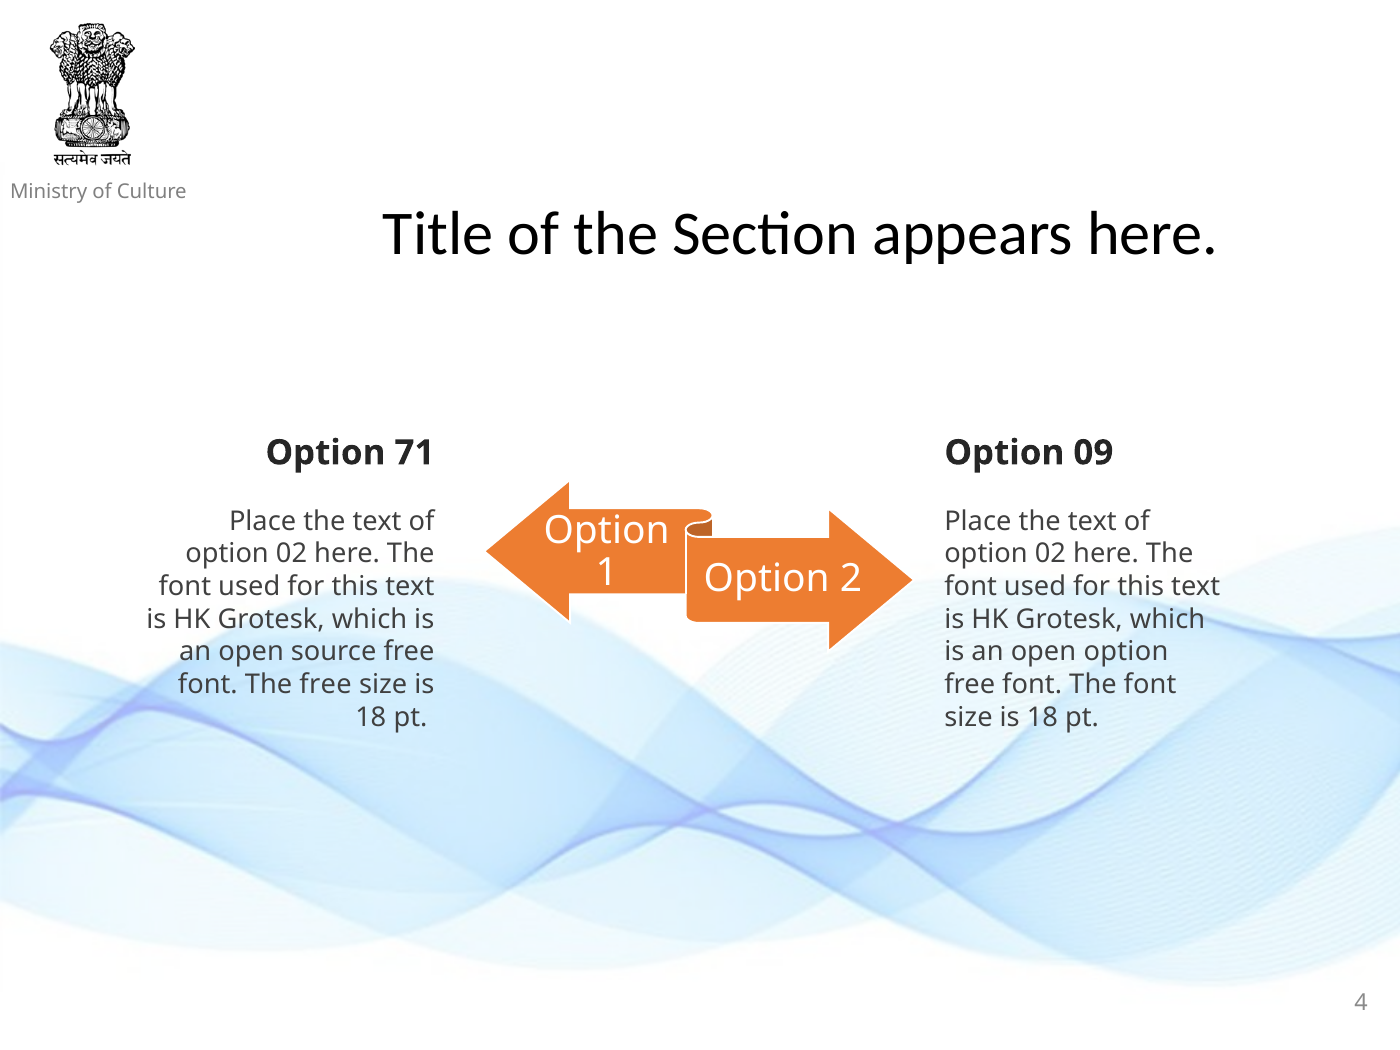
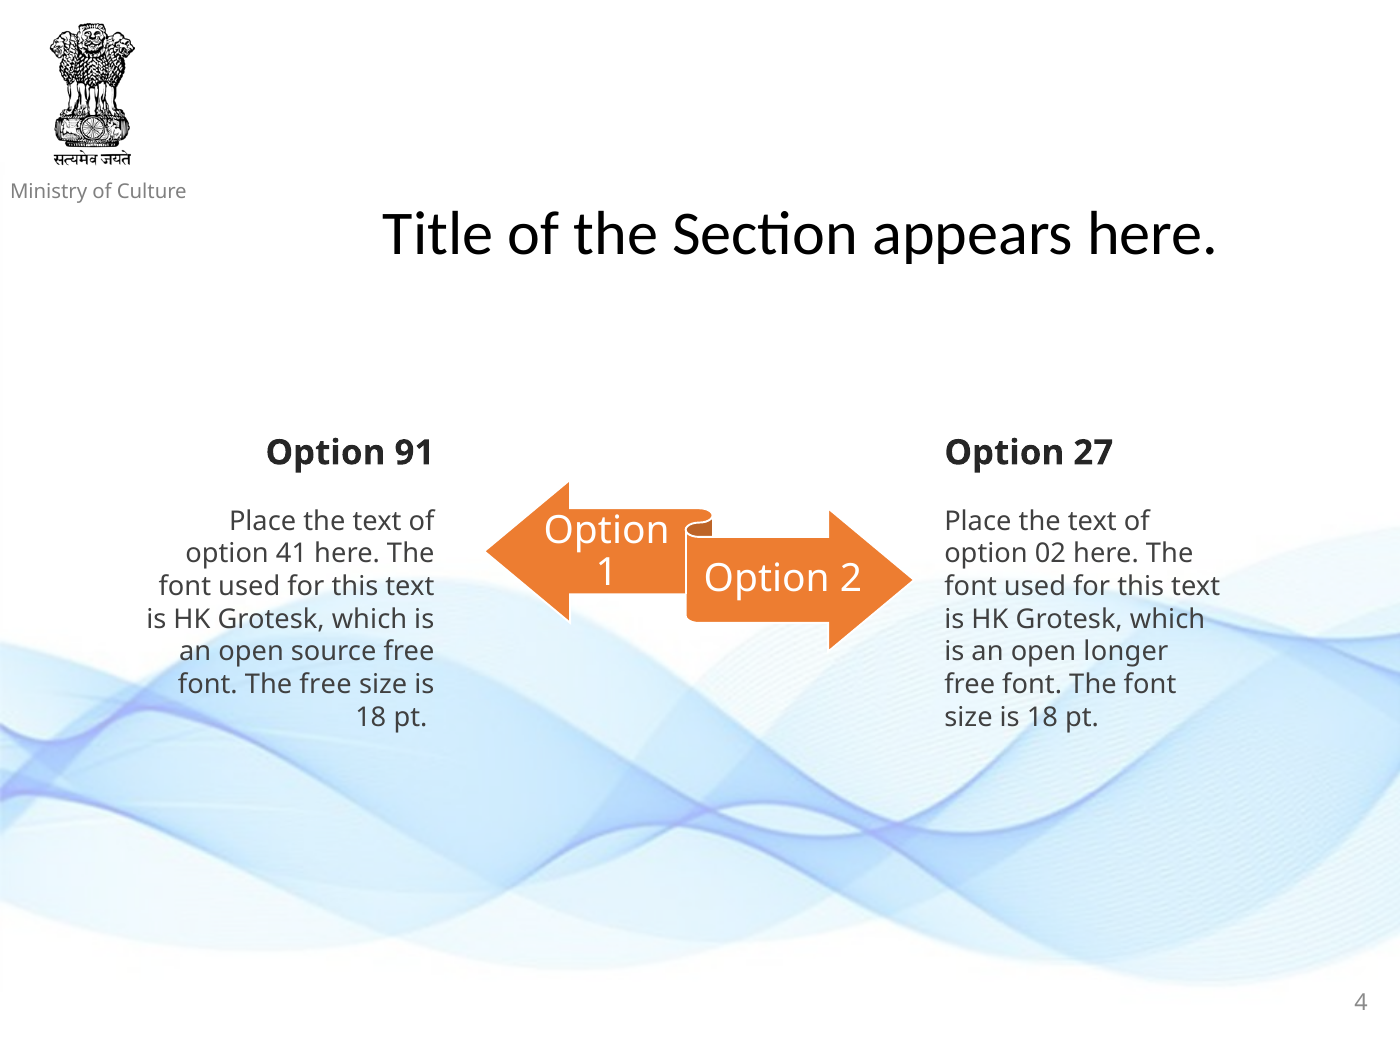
71: 71 -> 91
09: 09 -> 27
02 at (292, 554): 02 -> 41
open option: option -> longer
